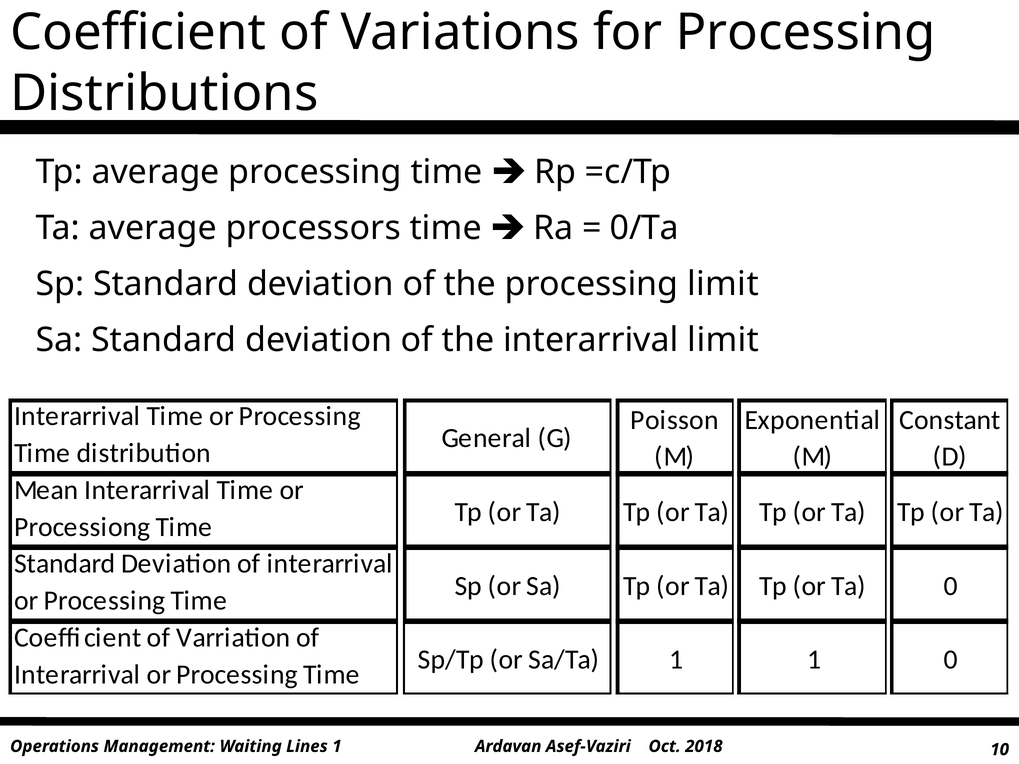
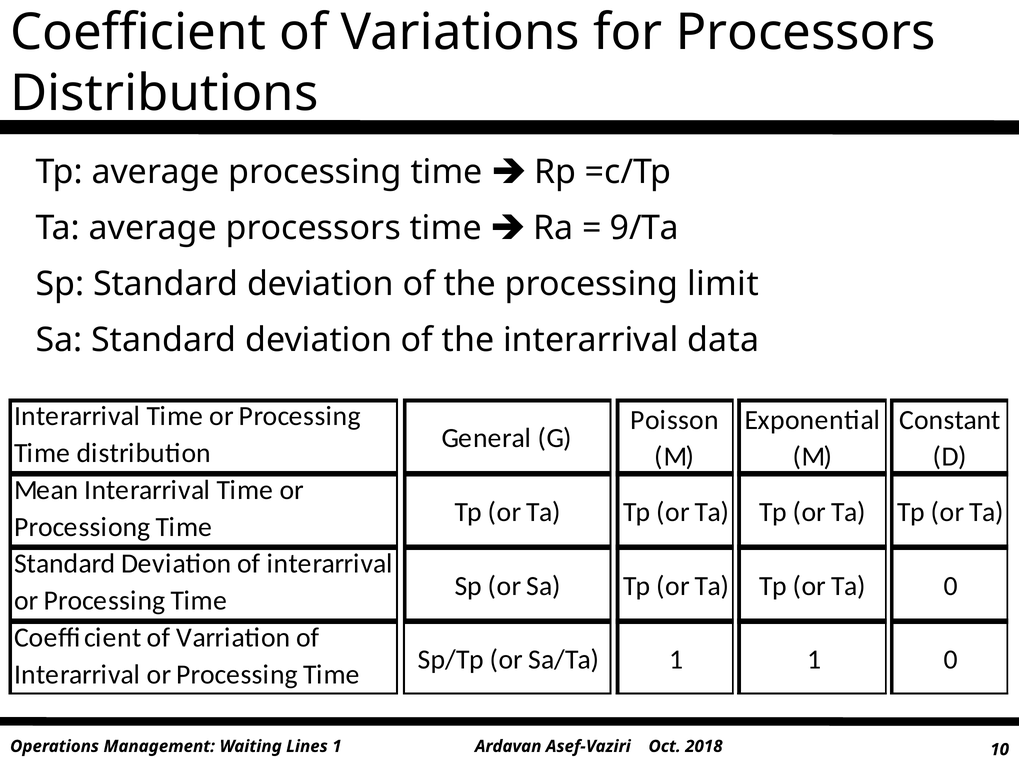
for Processing: Processing -> Processors
0/Ta: 0/Ta -> 9/Ta
interarrival limit: limit -> data
